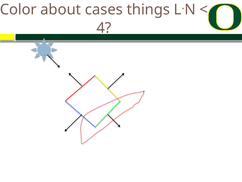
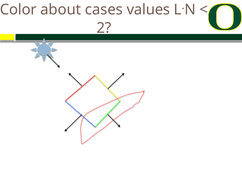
things: things -> values
4: 4 -> 2
